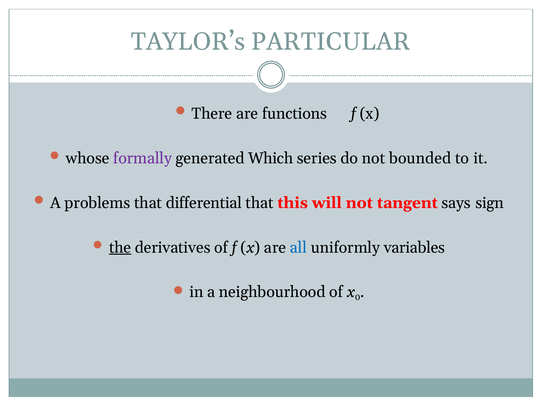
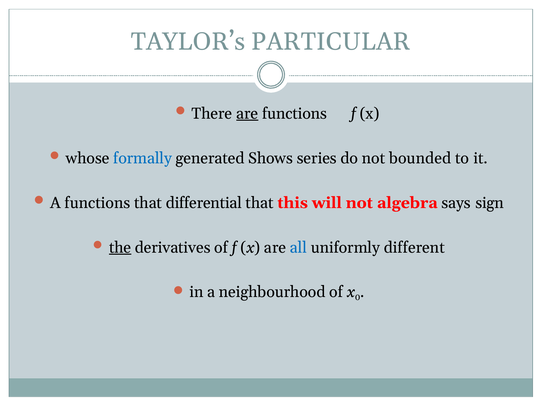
are at (247, 114) underline: none -> present
formally colour: purple -> blue
Which: Which -> Shows
A problems: problems -> functions
tangent: tangent -> algebra
variables: variables -> different
